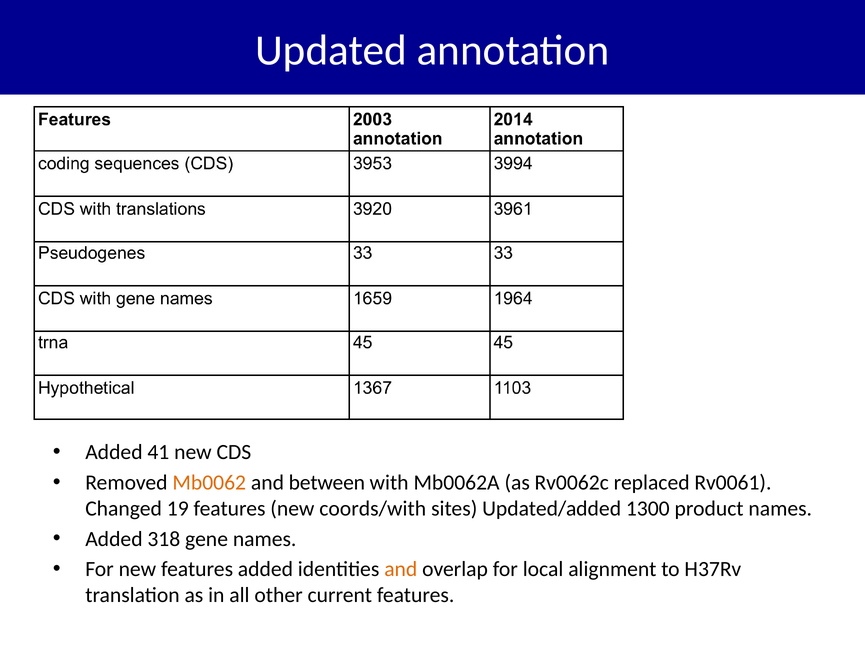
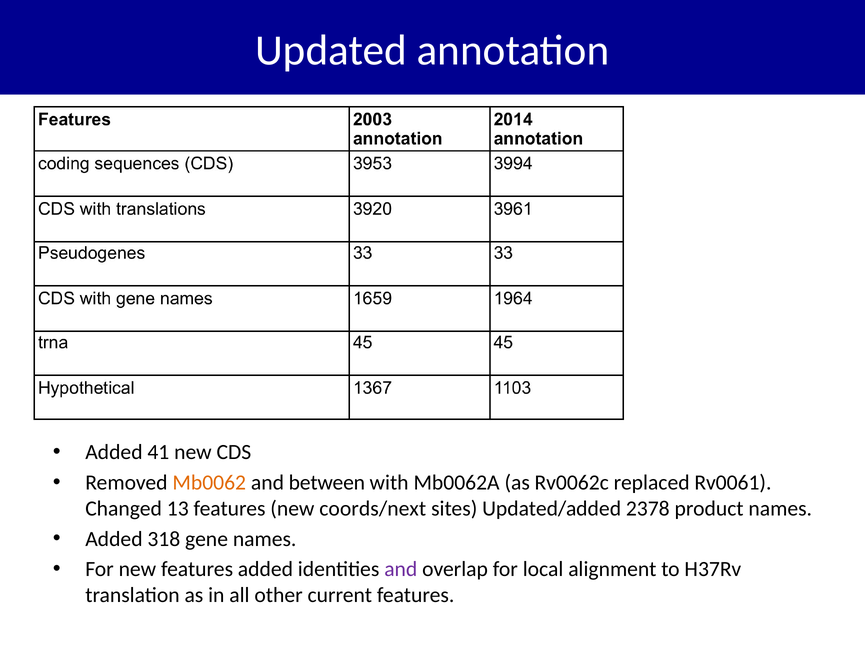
19: 19 -> 13
coords/with: coords/with -> coords/next
1300: 1300 -> 2378
and at (401, 569) colour: orange -> purple
